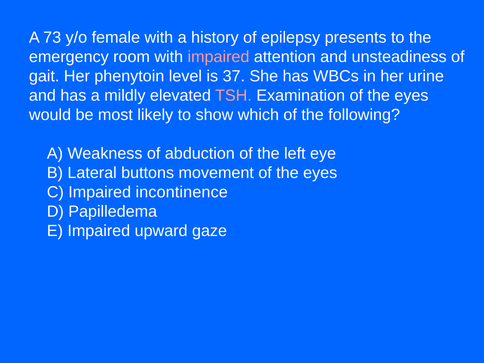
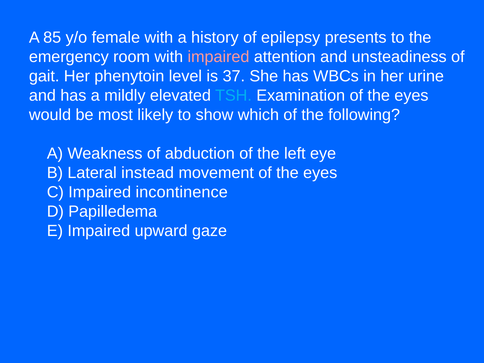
73: 73 -> 85
TSH colour: pink -> light blue
buttons: buttons -> instead
